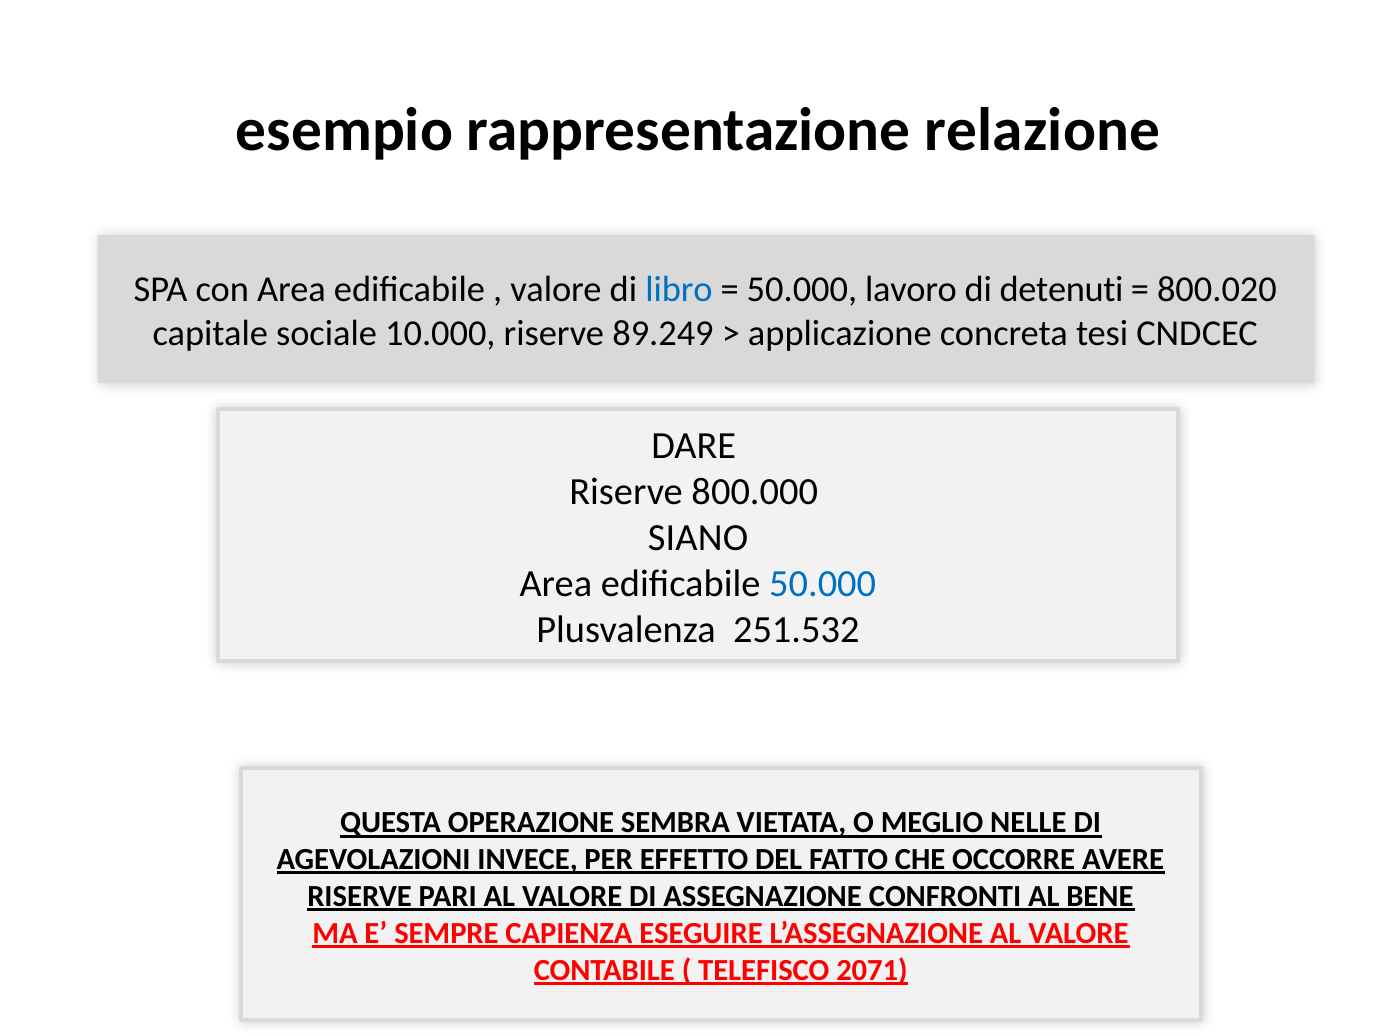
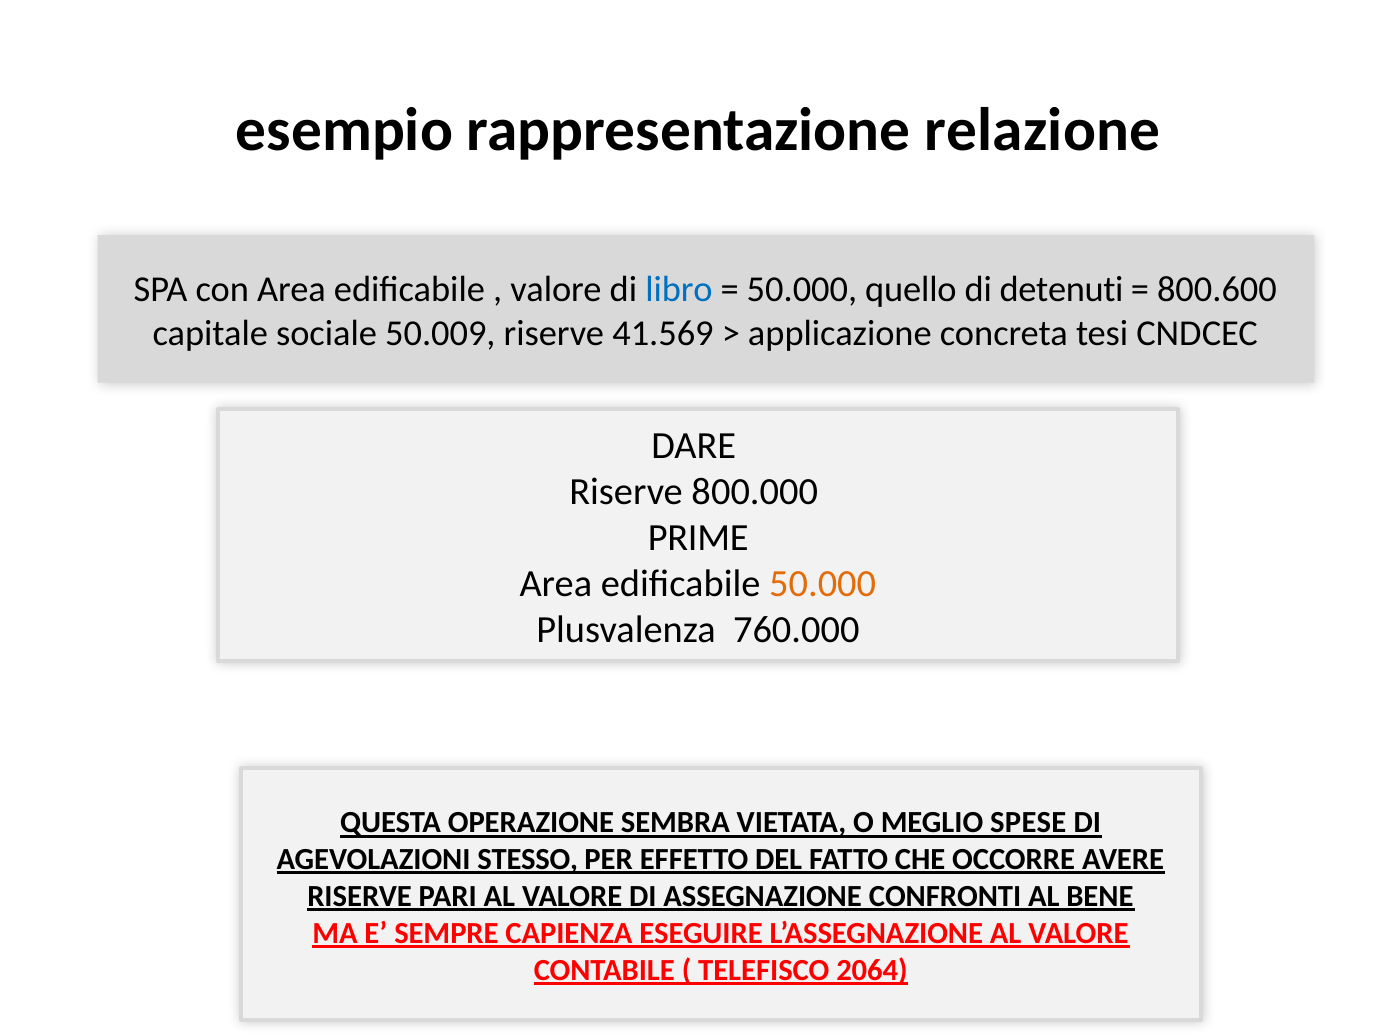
lavoro: lavoro -> quello
800.020: 800.020 -> 800.600
10.000: 10.000 -> 50.009
89.249: 89.249 -> 41.569
SIANO: SIANO -> PRIME
50.000 at (823, 584) colour: blue -> orange
251.532: 251.532 -> 760.000
NELLE: NELLE -> SPESE
INVECE: INVECE -> STESSO
2071: 2071 -> 2064
